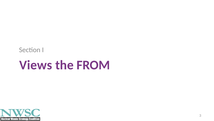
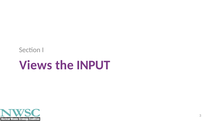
FROM: FROM -> INPUT
